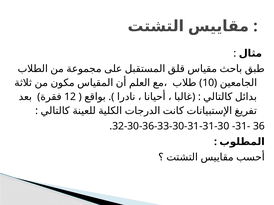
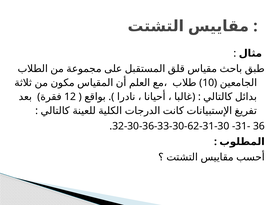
32-30-36-33-30-31-31-30: 32-30-36-33-30-31-31-30 -> 32-30-36-33-30-62-31-30
